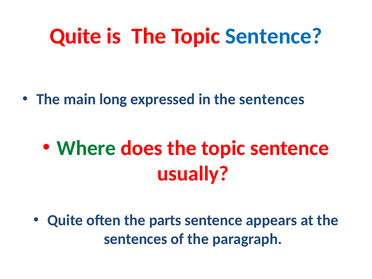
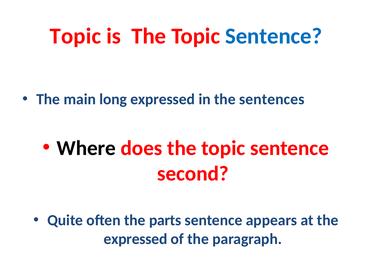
Quite at (75, 36): Quite -> Topic
Where colour: green -> black
usually: usually -> second
sentences at (136, 239): sentences -> expressed
